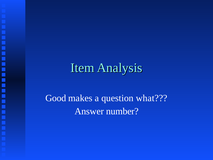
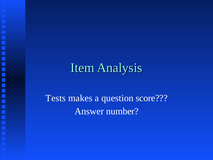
Good: Good -> Tests
what: what -> score
